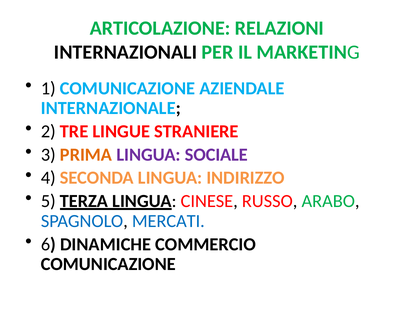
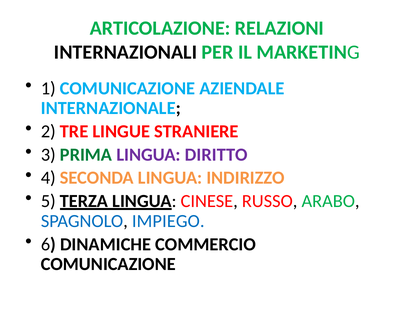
PRIMA colour: orange -> green
SOCIALE: SOCIALE -> DIRITTO
MERCATI: MERCATI -> IMPIEGO
